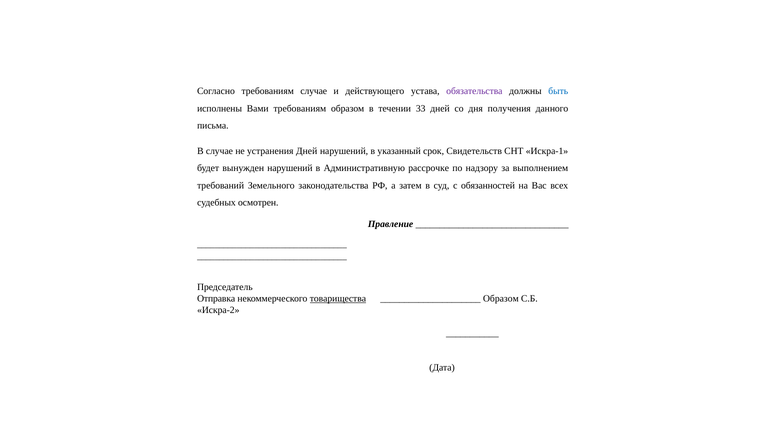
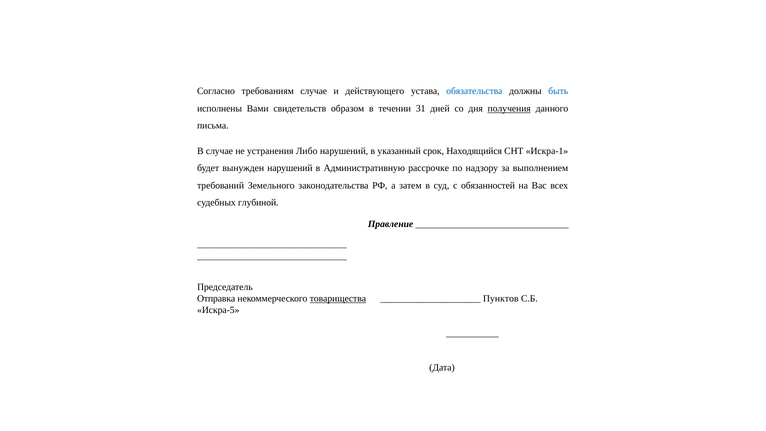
обязательства colour: purple -> blue
Вами требованиям: требованиям -> свидетельств
33: 33 -> 31
получения underline: none -> present
устранения Дней: Дней -> Либо
Свидетельств: Свидетельств -> Находящийся
осмотрен: осмотрен -> глубиной
Образом at (501, 298): Образом -> Пунктов
Искра-2: Искра-2 -> Искра-5
